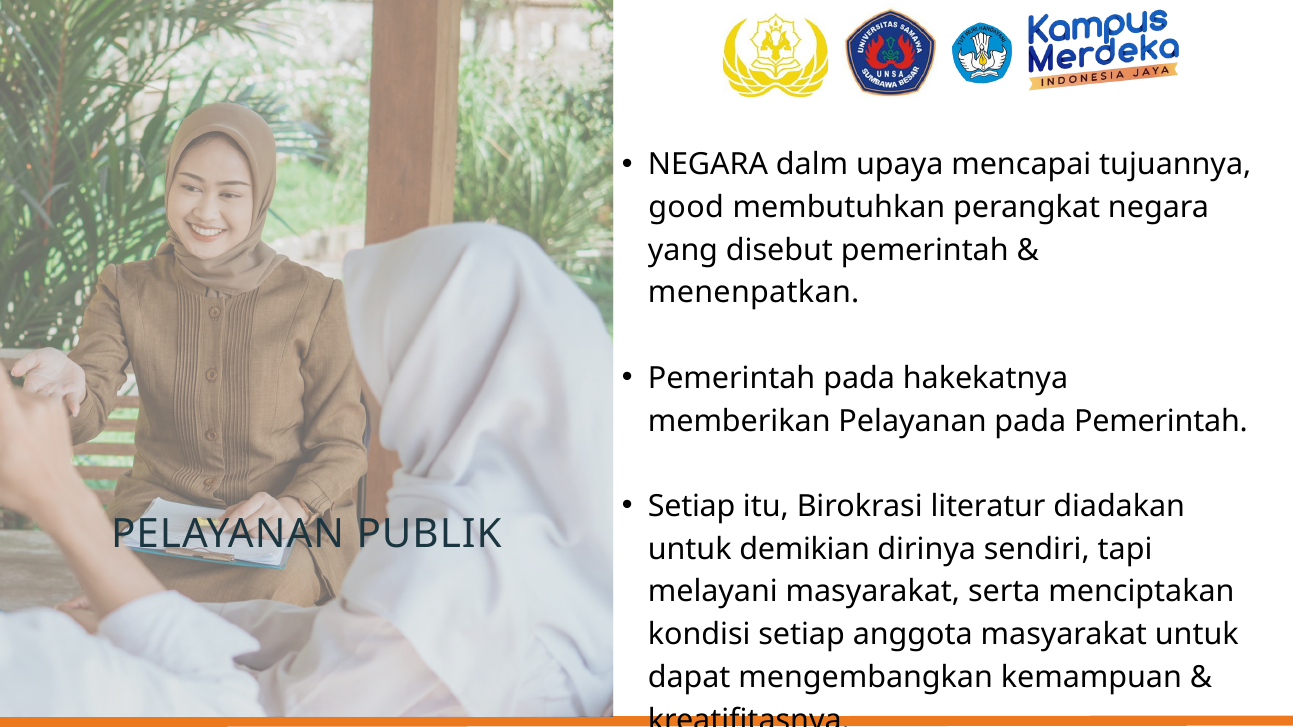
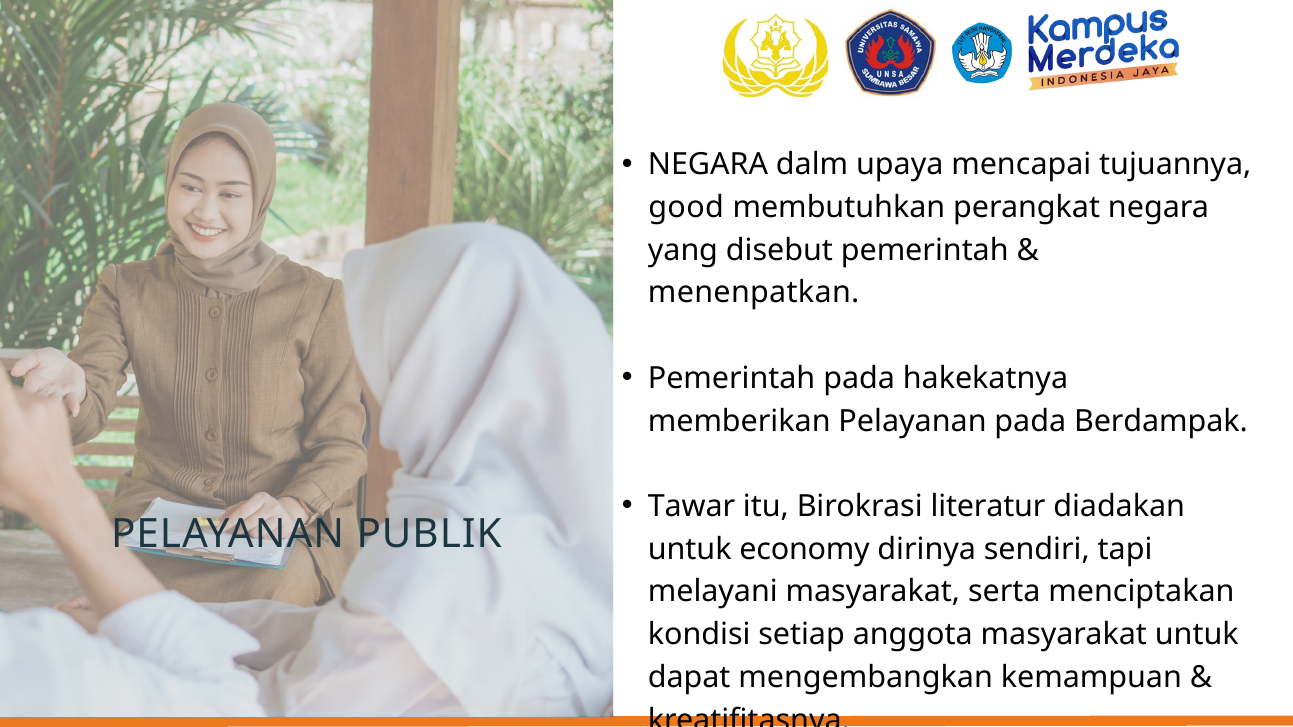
pada Pemerintah: Pemerintah -> Berdampak
Setiap at (692, 507): Setiap -> Tawar
demikian: demikian -> economy
